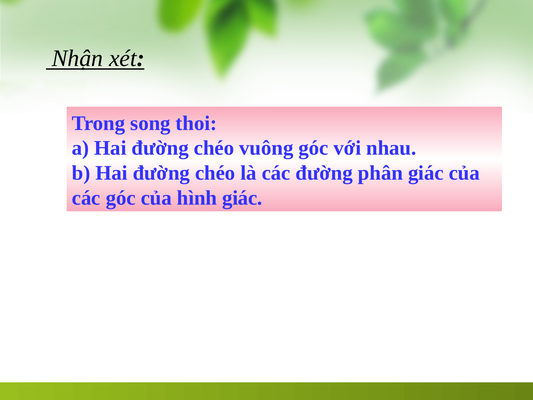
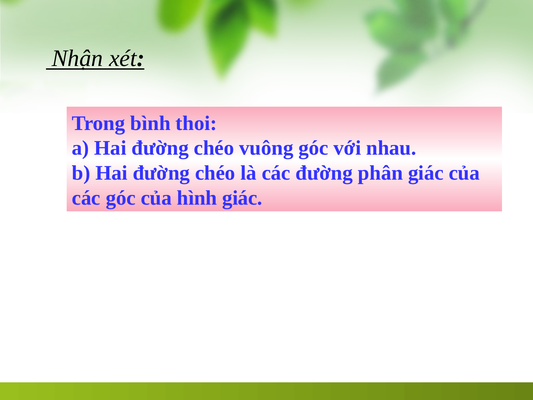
song: song -> bình
